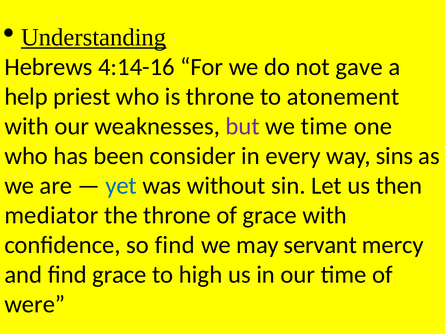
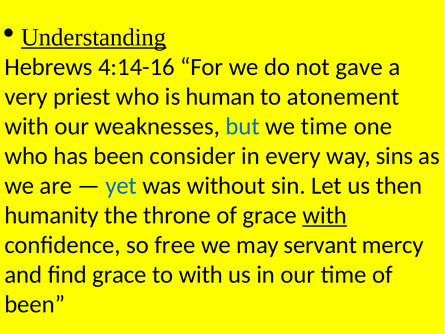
help: help -> very
is throne: throne -> human
but colour: purple -> blue
mediator: mediator -> humanity
with at (325, 215) underline: none -> present
so find: find -> free
to high: high -> with
were at (35, 304): were -> been
